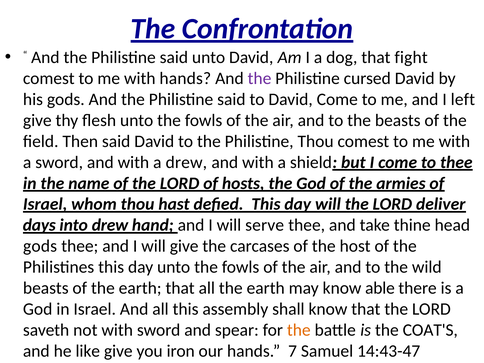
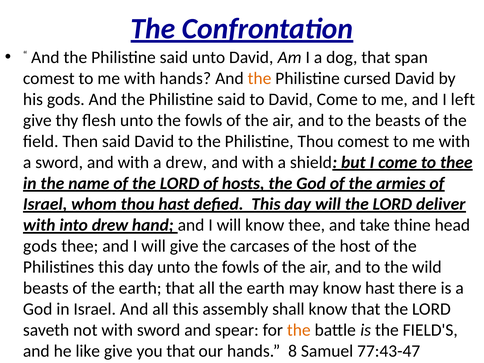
fight: fight -> span
the at (260, 78) colour: purple -> orange
days at (39, 225): days -> with
will serve: serve -> know
know able: able -> hast
COAT'S: COAT'S -> FIELD'S
you iron: iron -> that
7: 7 -> 8
14:43-47: 14:43-47 -> 77:43-47
